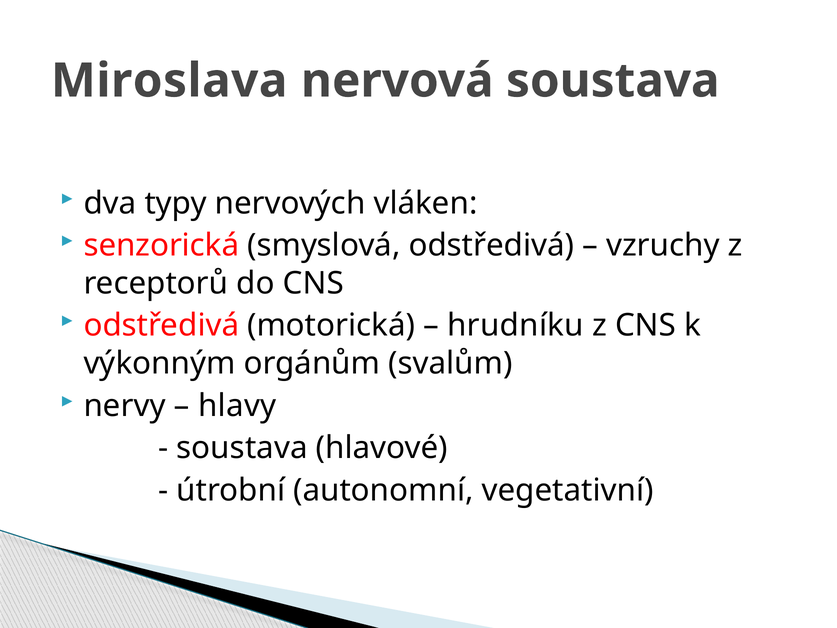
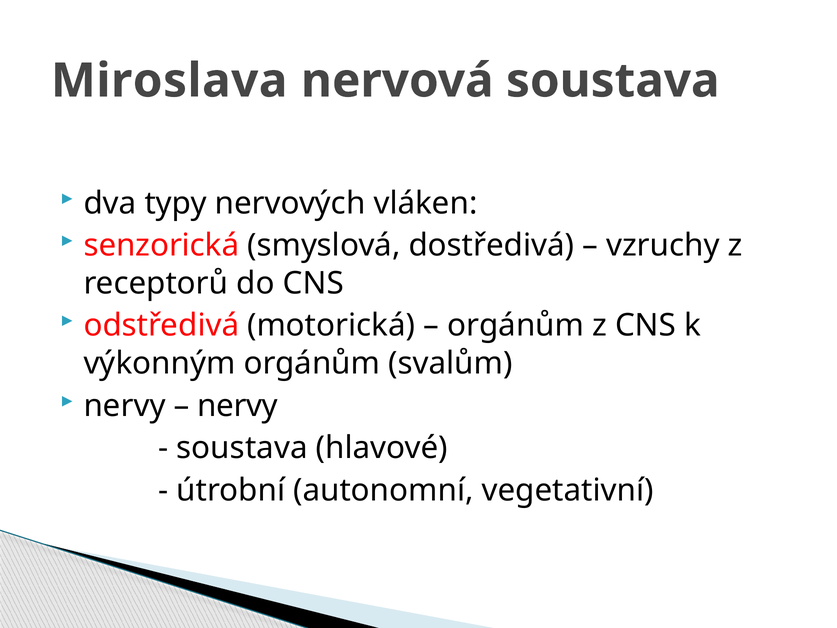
smyslová odstředivá: odstředivá -> dostředivá
hrudníku at (516, 325): hrudníku -> orgánům
hlavy at (237, 406): hlavy -> nervy
